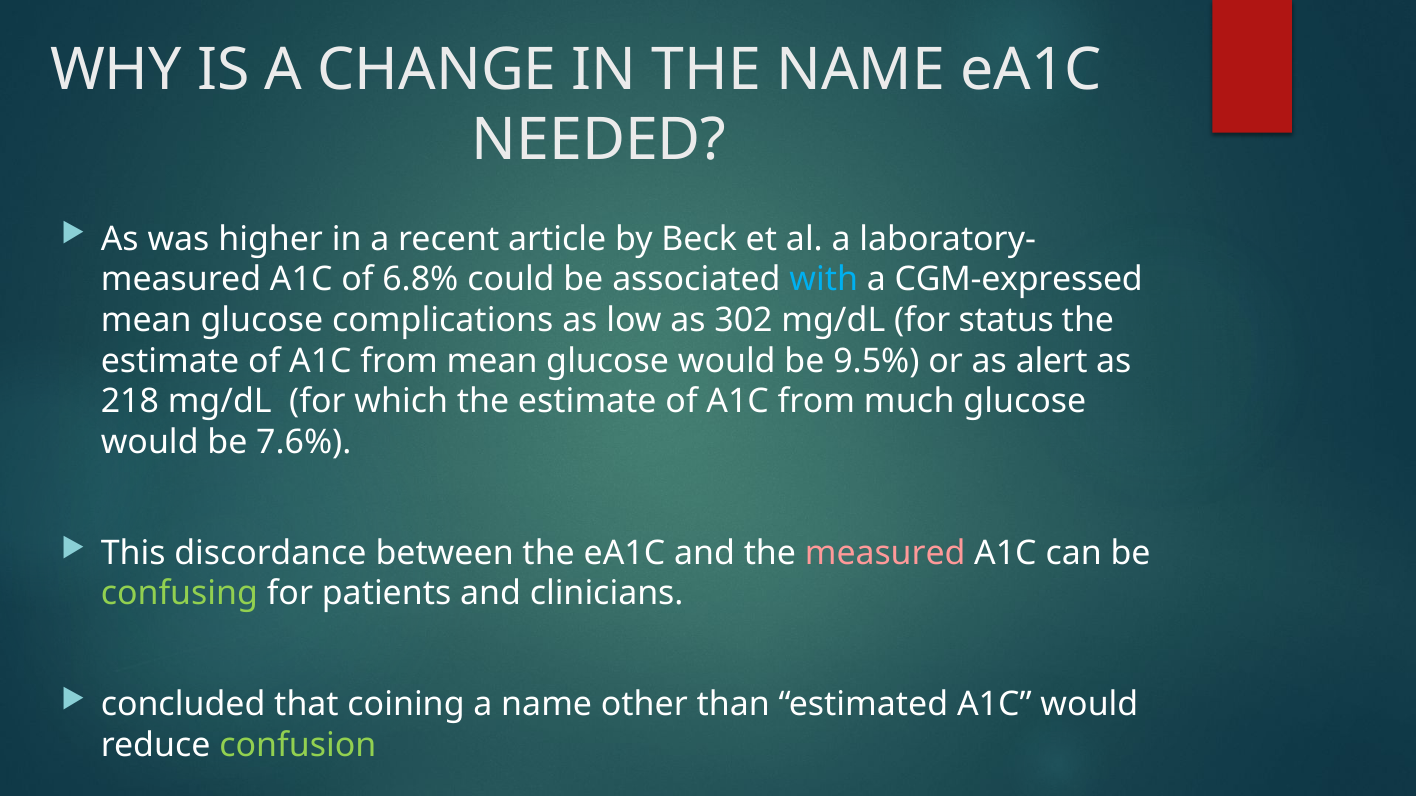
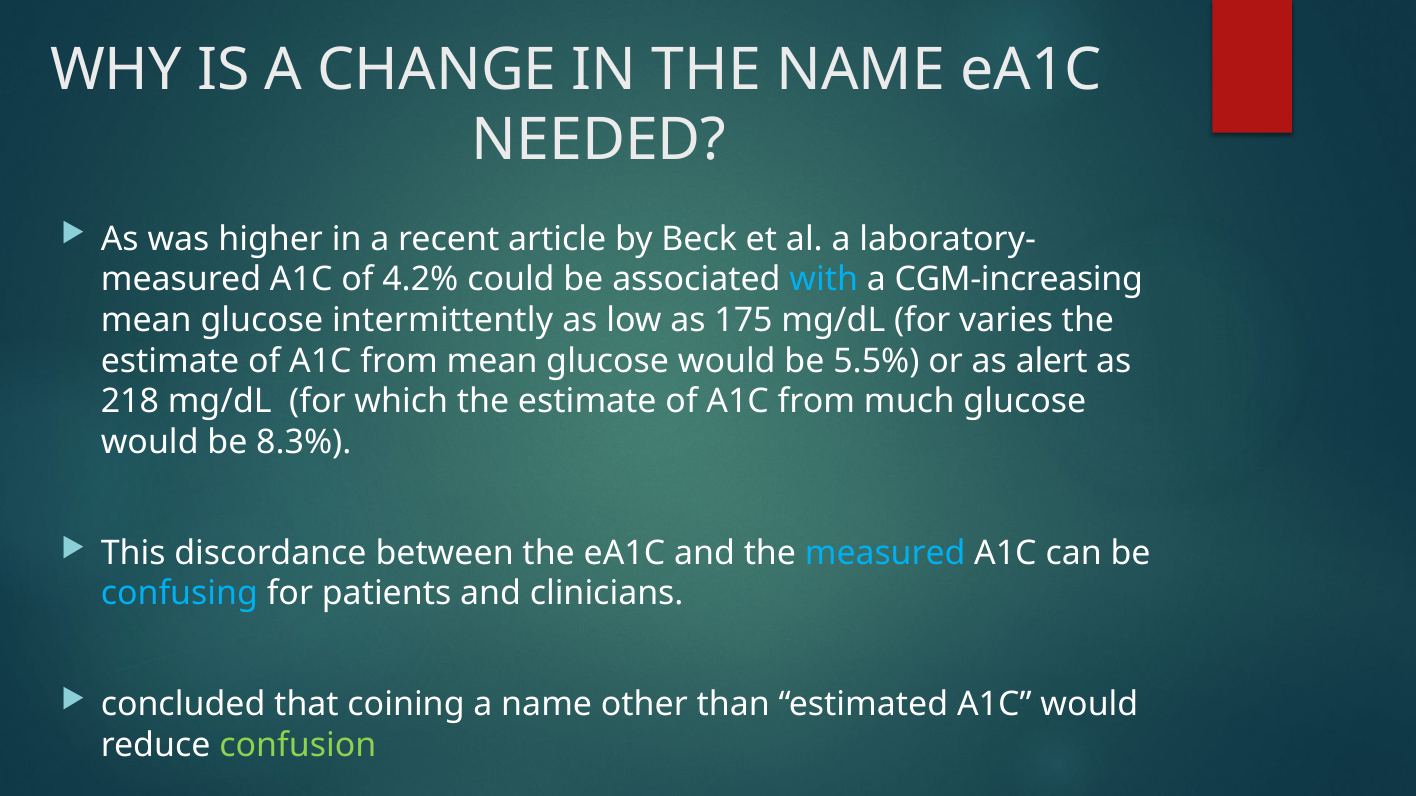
6.8%: 6.8% -> 4.2%
CGM-expressed: CGM-expressed -> CGM-increasing
complications: complications -> intermittently
302: 302 -> 175
status: status -> varies
9.5%: 9.5% -> 5.5%
7.6%: 7.6% -> 8.3%
measured at (885, 553) colour: pink -> light blue
confusing colour: light green -> light blue
